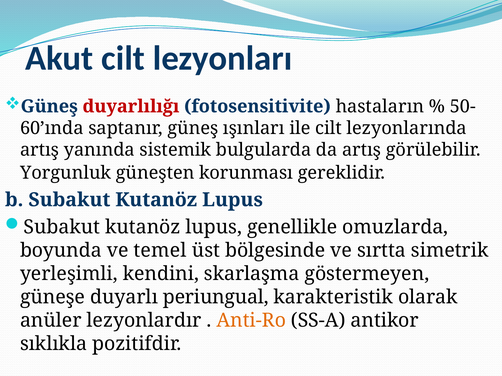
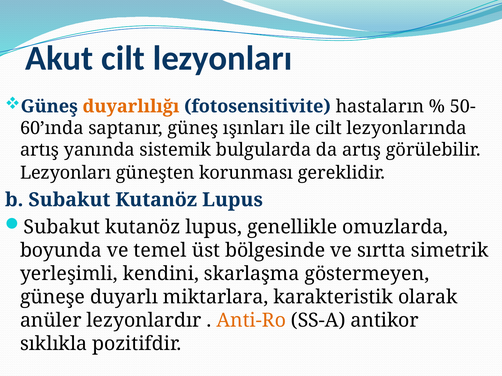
duyarlılığı colour: red -> orange
Yorgunluk at (66, 173): Yorgunluk -> Lezyonları
periungual: periungual -> miktarlara
